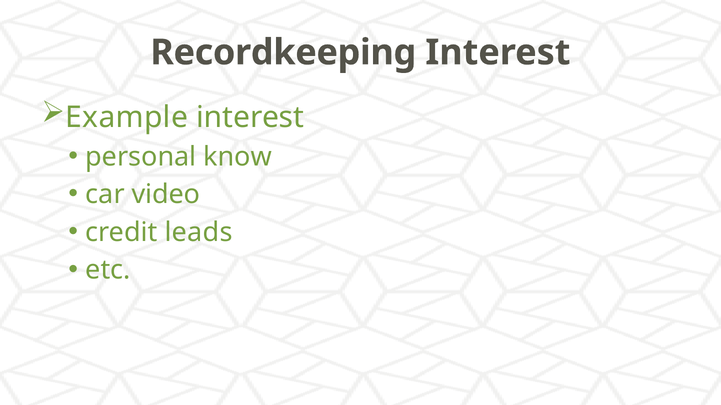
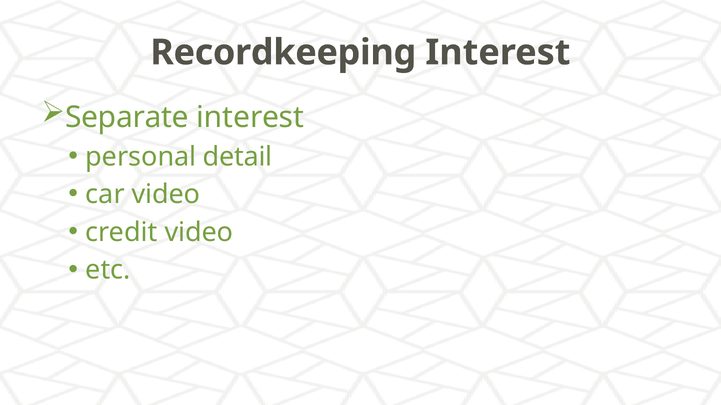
Example: Example -> Separate
know: know -> detail
credit leads: leads -> video
